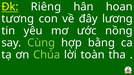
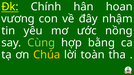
Riêng: Riêng -> Chính
tương: tương -> vương
lương: lương -> nhậm
Chúa colour: light green -> yellow
